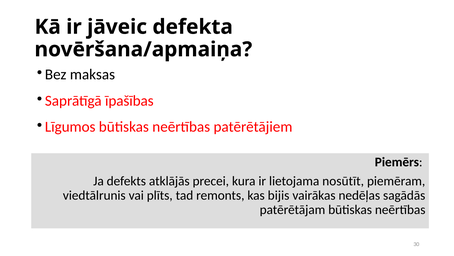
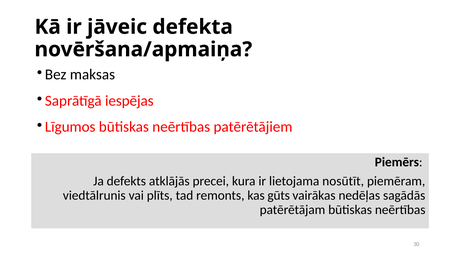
īpašības: īpašības -> iespējas
bijis: bijis -> gūts
